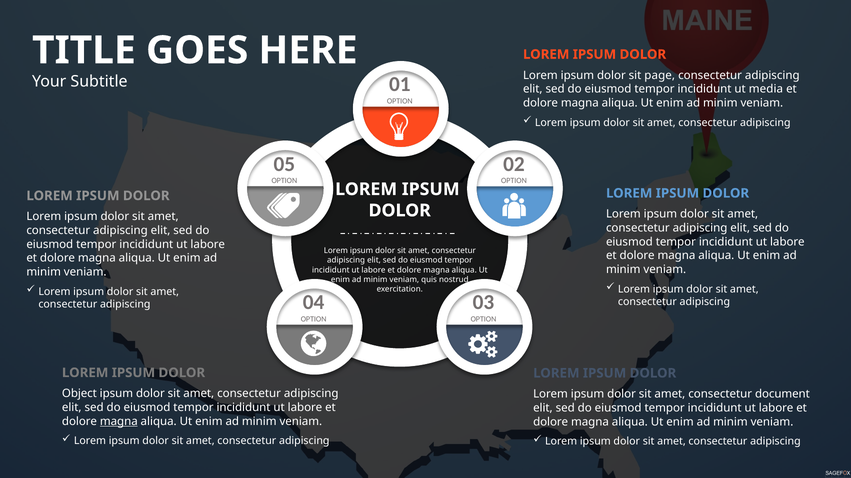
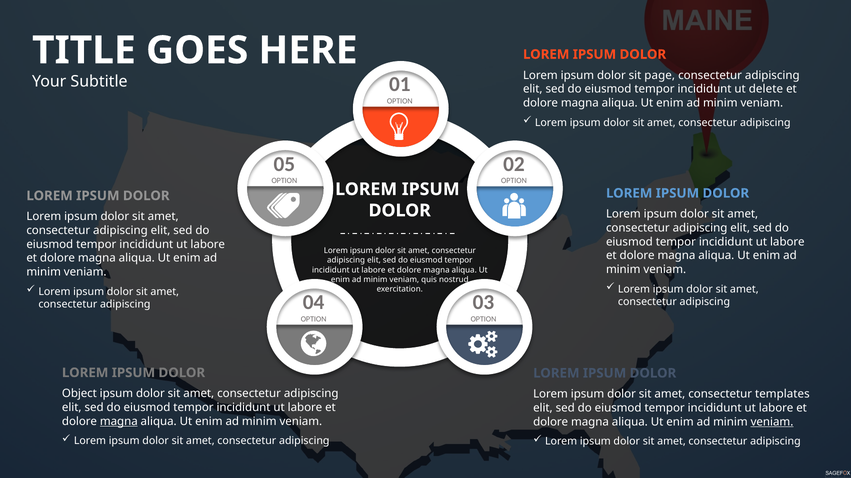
media: media -> delete
document: document -> templates
veniam at (772, 422) underline: none -> present
